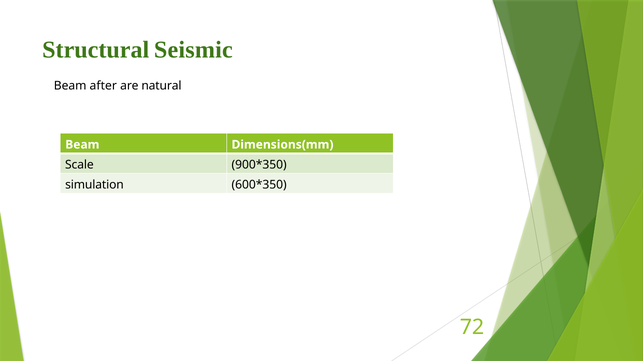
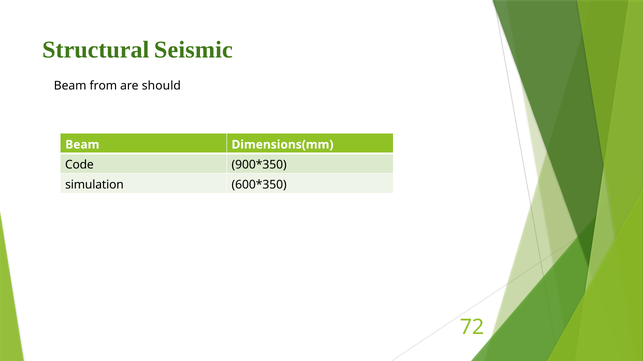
after: after -> from
natural: natural -> should
Scale: Scale -> Code
